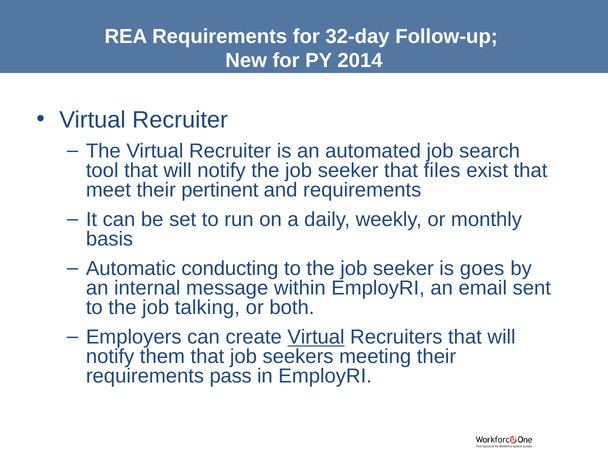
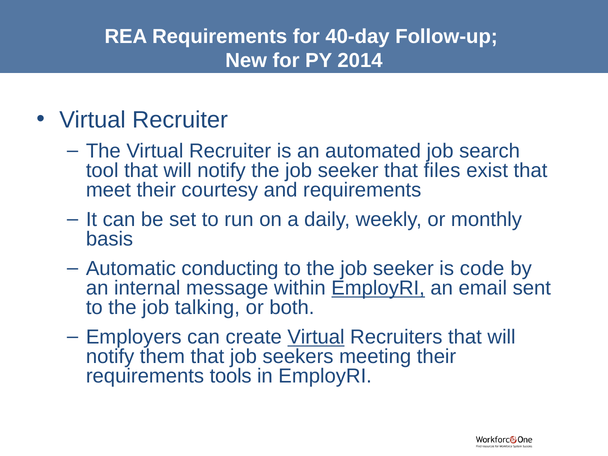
32-day: 32-day -> 40-day
pertinent: pertinent -> courtesy
goes: goes -> code
EmployRI at (378, 288) underline: none -> present
pass: pass -> tools
